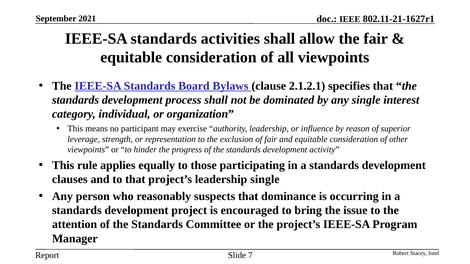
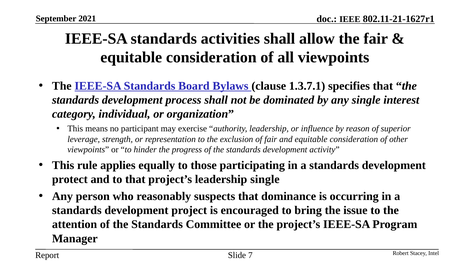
2.1.2.1: 2.1.2.1 -> 1.3.7.1
clauses: clauses -> protect
